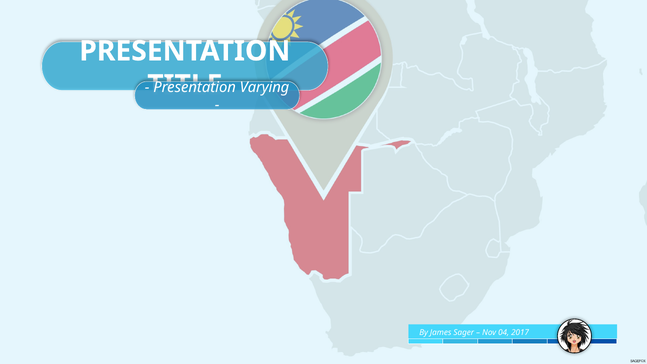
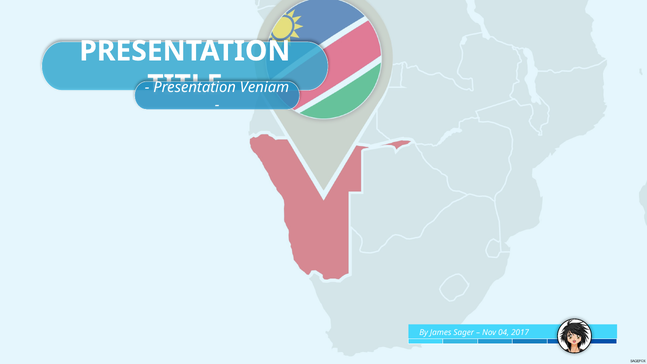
Varying: Varying -> Veniam
